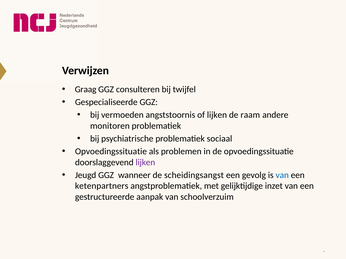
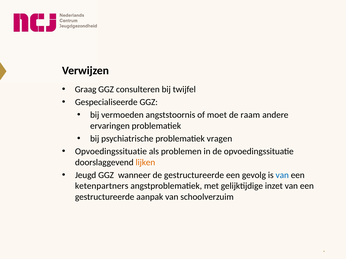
of lijken: lijken -> moet
monitoren: monitoren -> ervaringen
sociaal: sociaal -> vragen
lijken at (145, 163) colour: purple -> orange
de scheidingsangst: scheidingsangst -> gestructureerde
